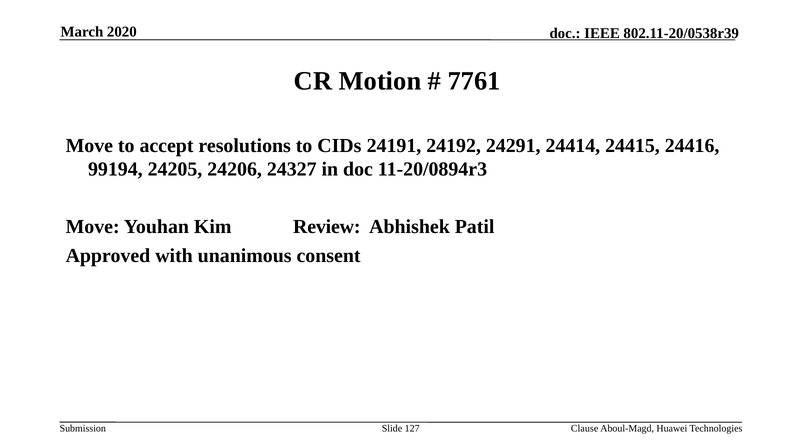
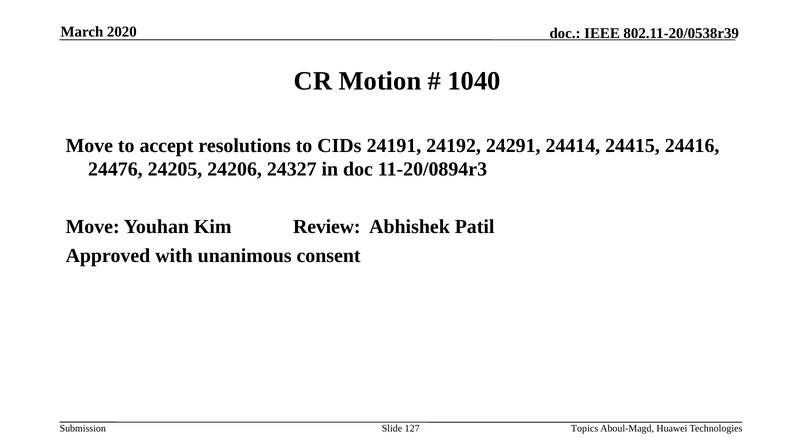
7761: 7761 -> 1040
99194: 99194 -> 24476
Clause: Clause -> Topics
